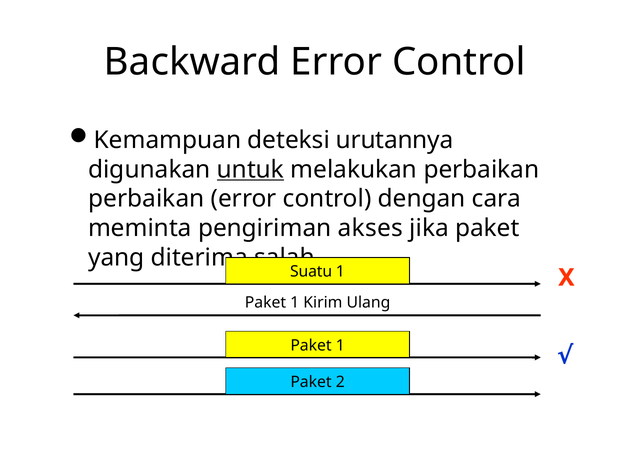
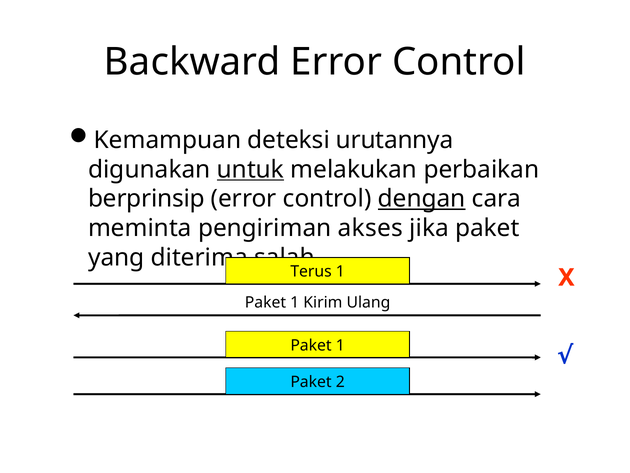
perbaikan at (146, 199): perbaikan -> berprinsip
dengan underline: none -> present
Suatu: Suatu -> Terus
